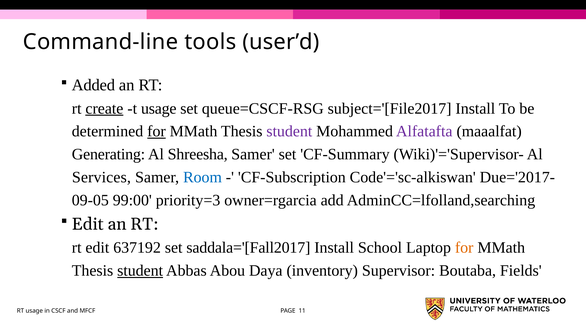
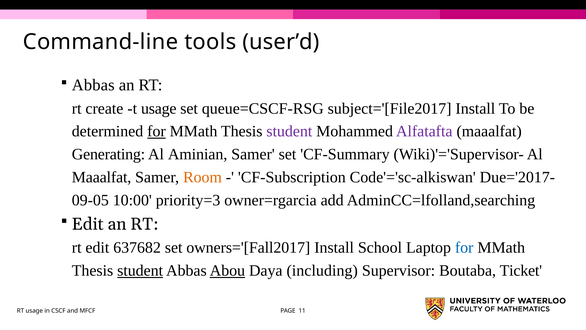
Added at (93, 85): Added -> Abbas
create underline: present -> none
Shreesha: Shreesha -> Aminian
Services at (101, 177): Services -> Maaalfat
Room colour: blue -> orange
99:00: 99:00 -> 10:00
637192: 637192 -> 637682
saddala='[Fall2017: saddala='[Fall2017 -> owners='[Fall2017
for at (464, 247) colour: orange -> blue
Abou underline: none -> present
inventory: inventory -> including
Fields: Fields -> Ticket
